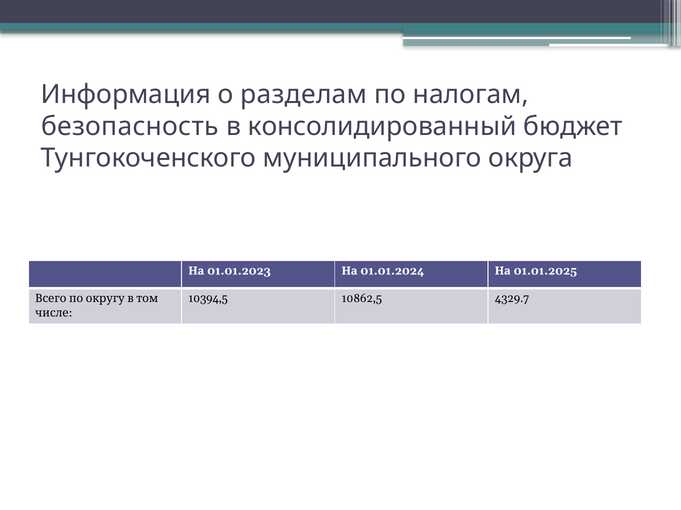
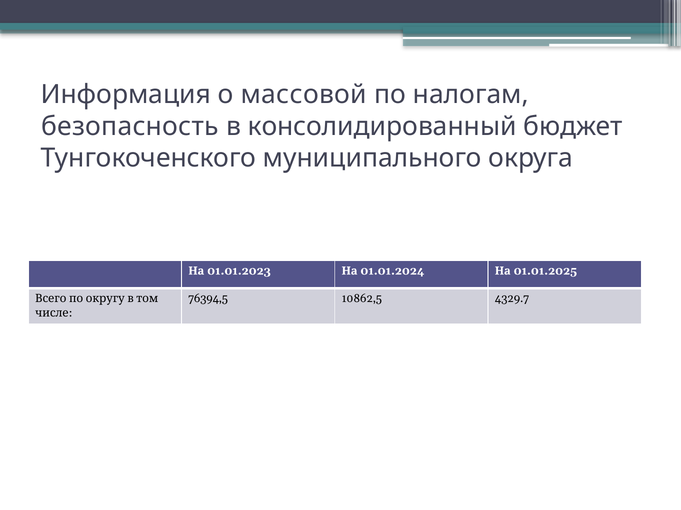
разделам: разделам -> массовой
10394,5: 10394,5 -> 76394,5
